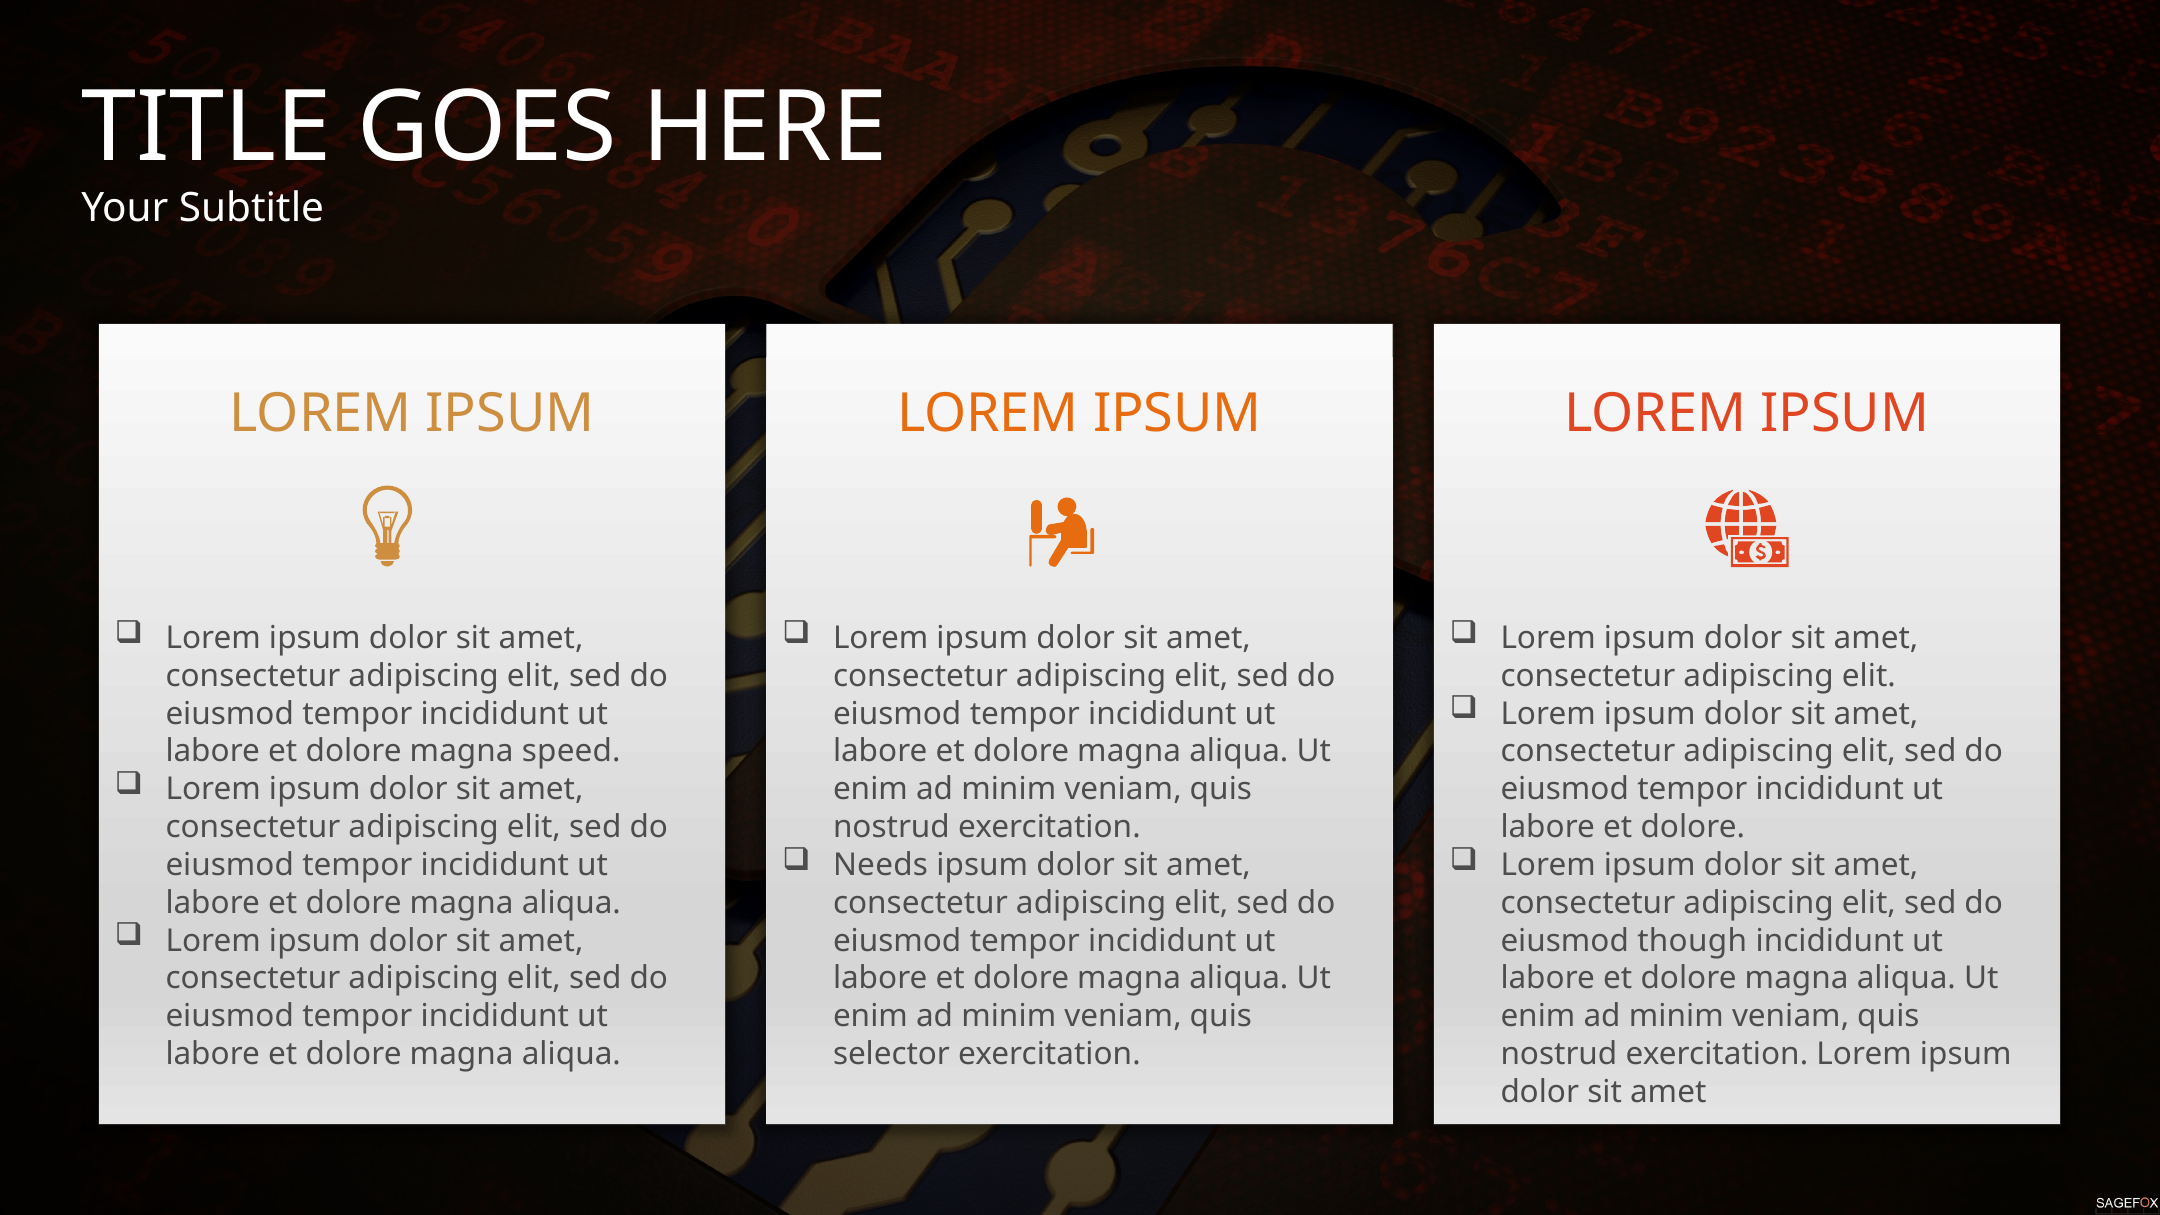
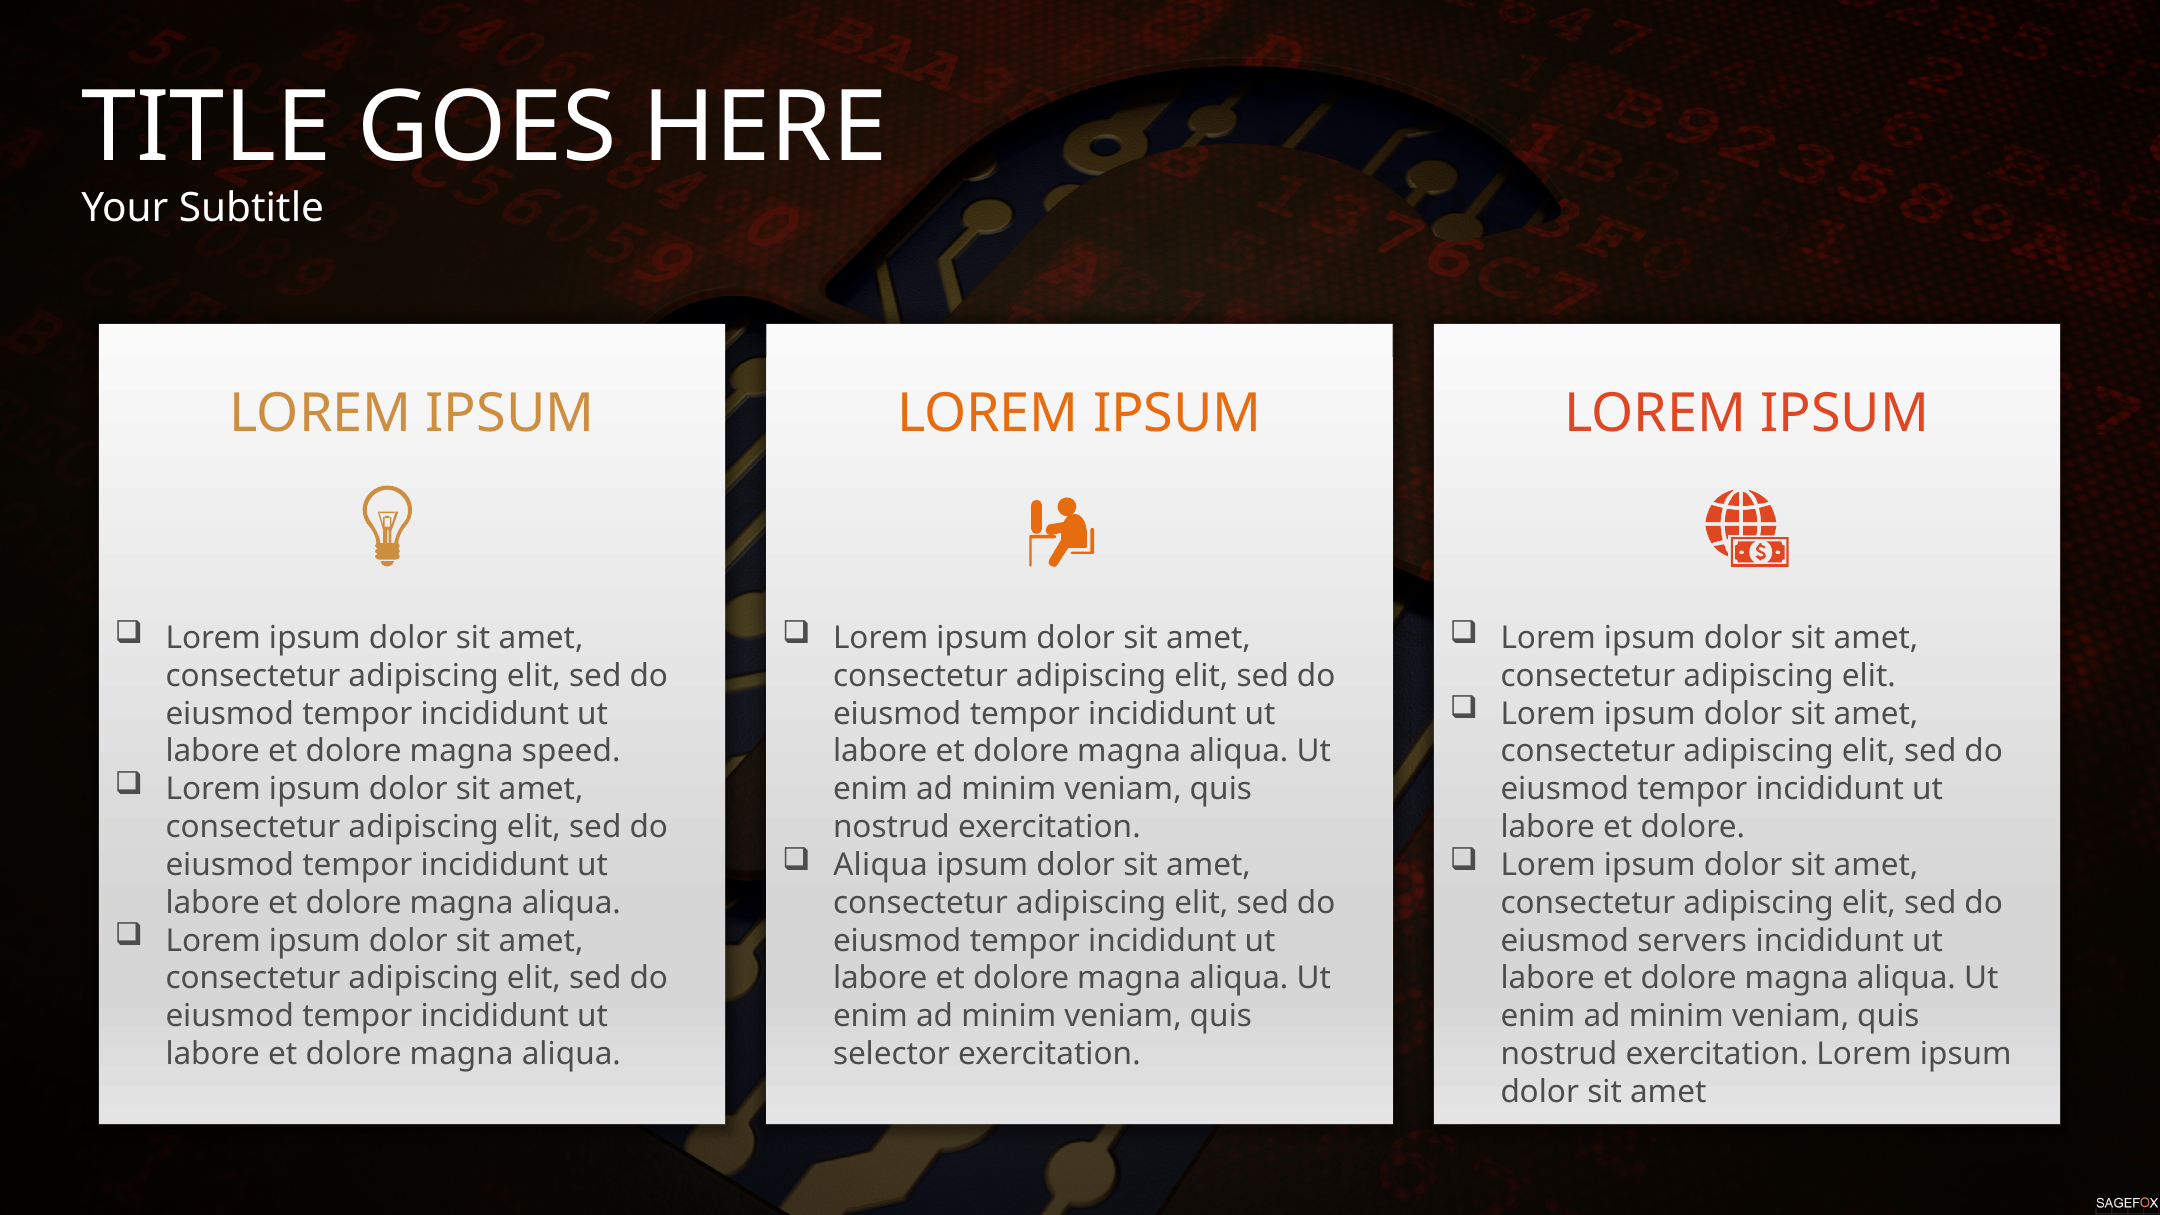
Needs at (881, 865): Needs -> Aliqua
though: though -> servers
